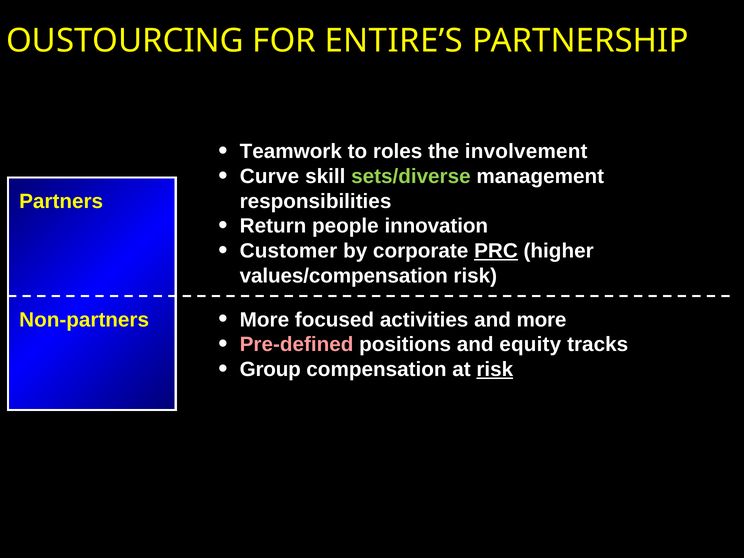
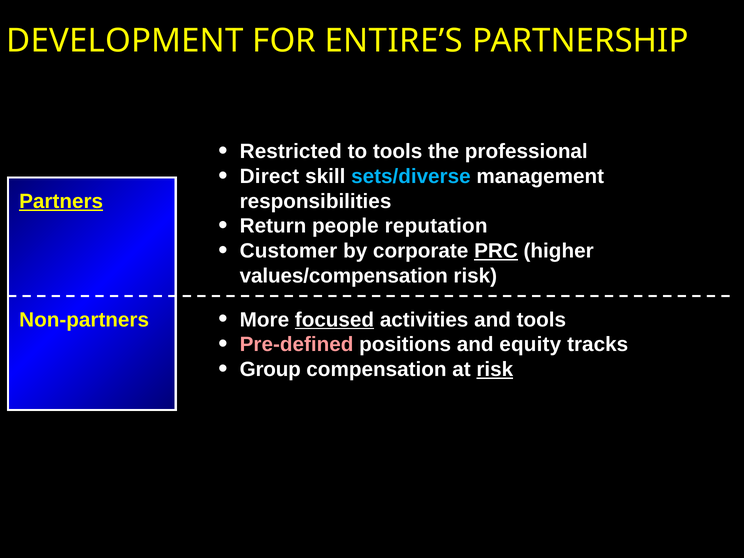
OUSTOURCING: OUSTOURCING -> DEVELOPMENT
Teamwork: Teamwork -> Restricted
to roles: roles -> tools
involvement: involvement -> professional
Curve: Curve -> Direct
sets/diverse colour: light green -> light blue
Partners underline: none -> present
innovation: innovation -> reputation
focused underline: none -> present
and more: more -> tools
